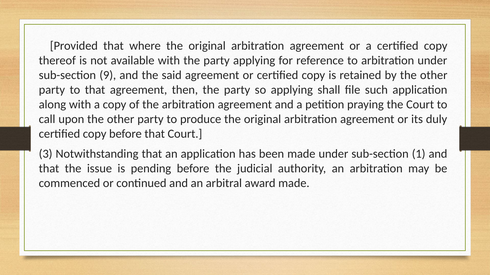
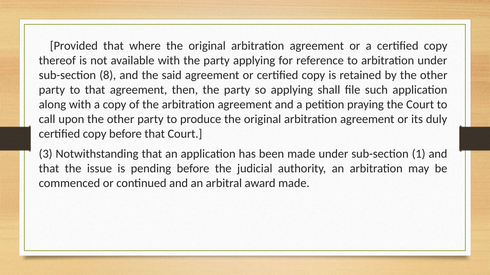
9: 9 -> 8
